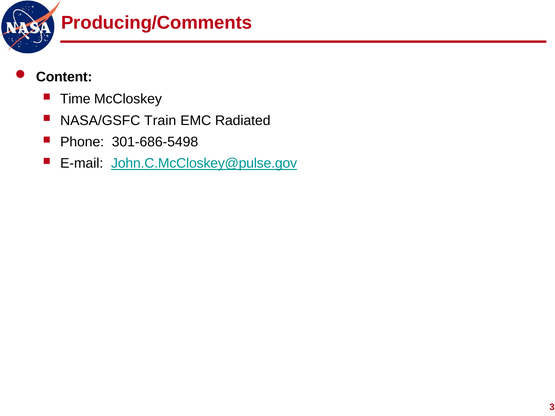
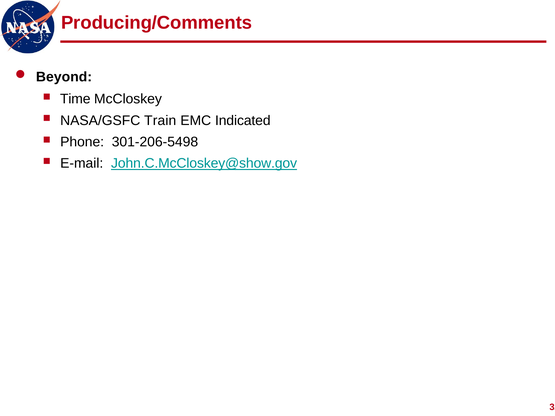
Content: Content -> Beyond
Radiated: Radiated -> Indicated
301-686-5498: 301-686-5498 -> 301-206-5498
John.C.McCloskey@pulse.gov: John.C.McCloskey@pulse.gov -> John.C.McCloskey@show.gov
